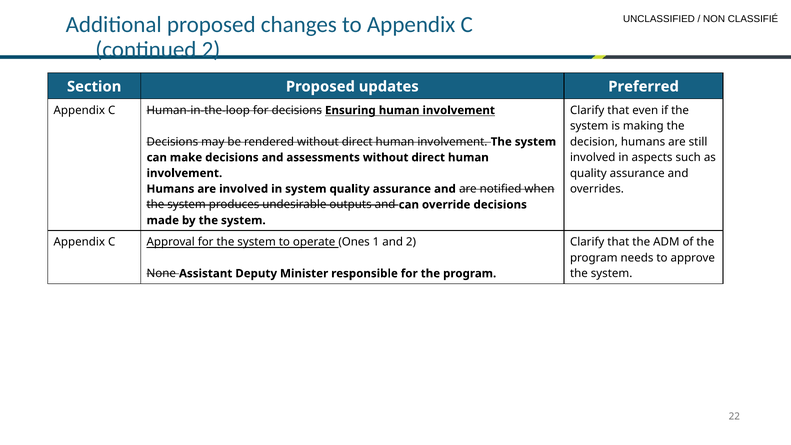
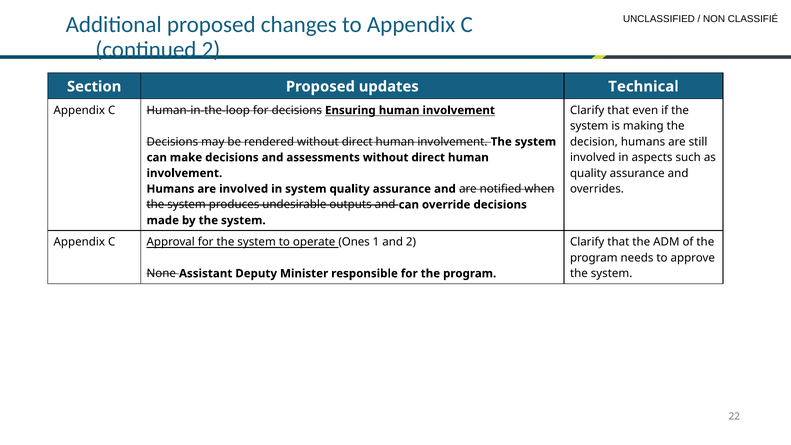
Preferred: Preferred -> Technical
